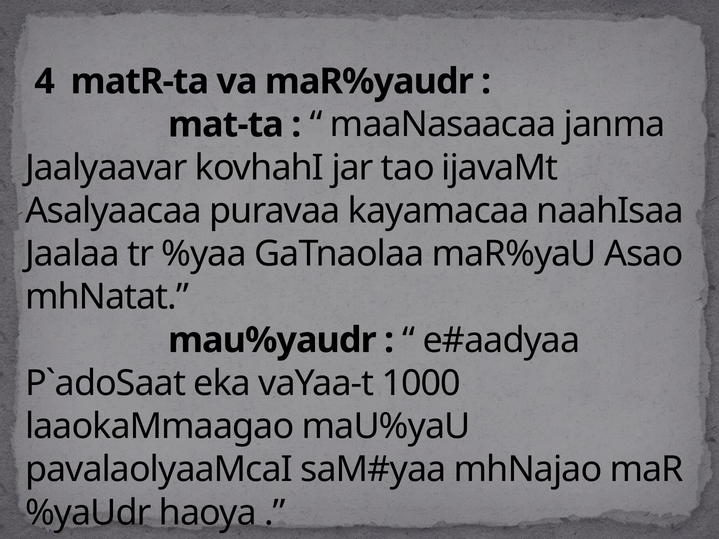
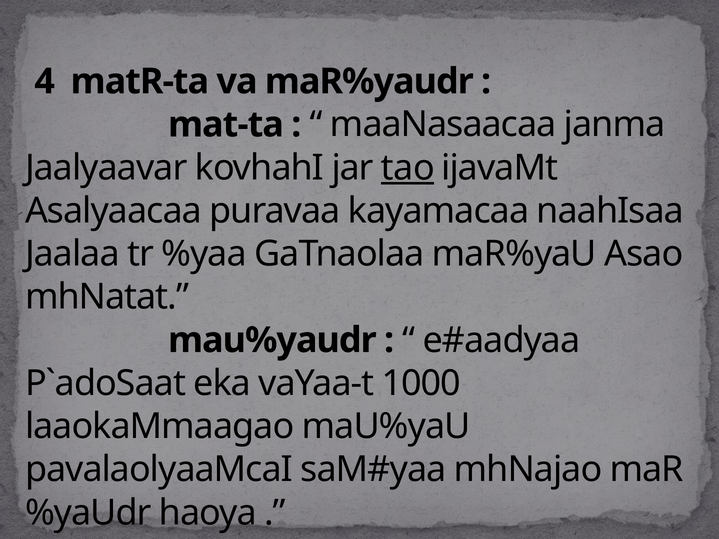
tao underline: none -> present
